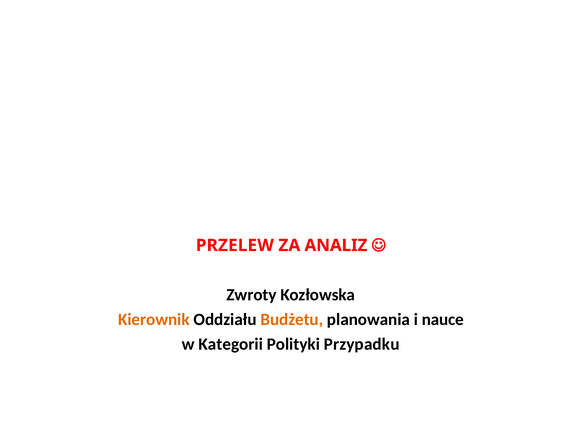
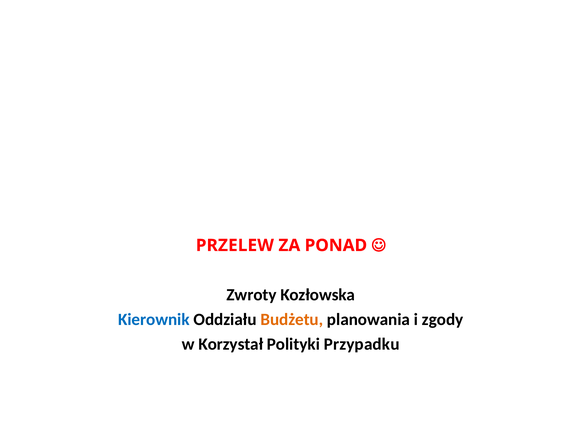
ANALIZ: ANALIZ -> PONAD
Kierownik colour: orange -> blue
nauce: nauce -> zgody
Kategorii: Kategorii -> Korzystał
